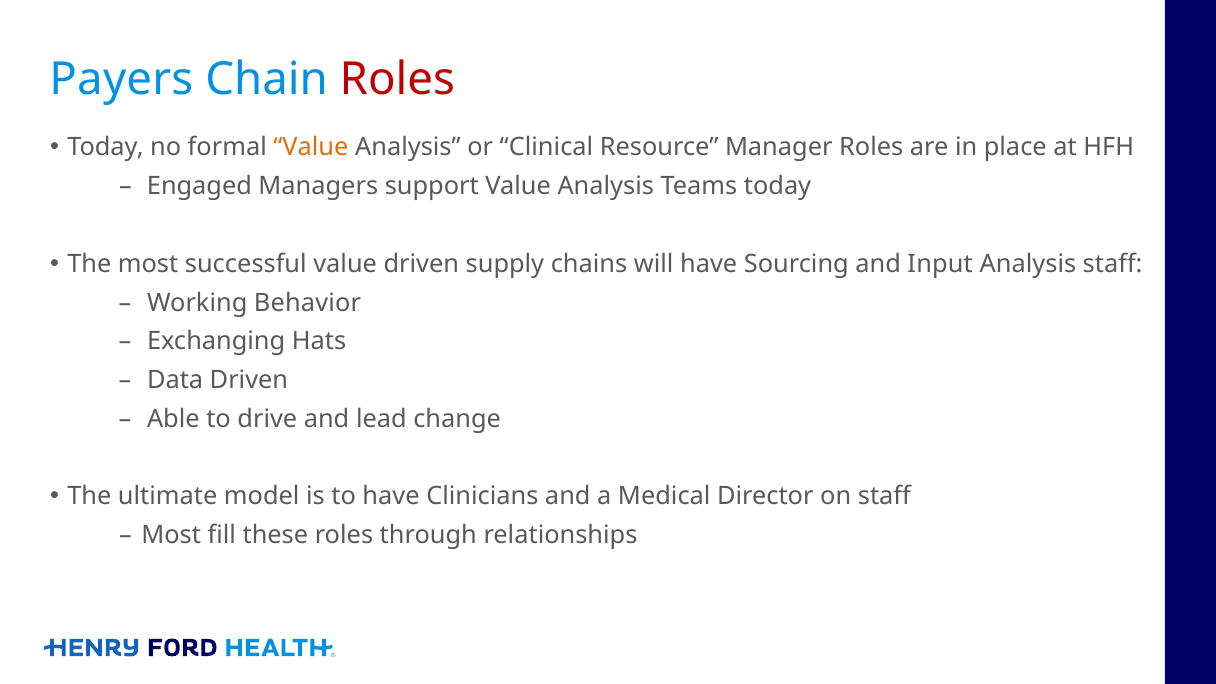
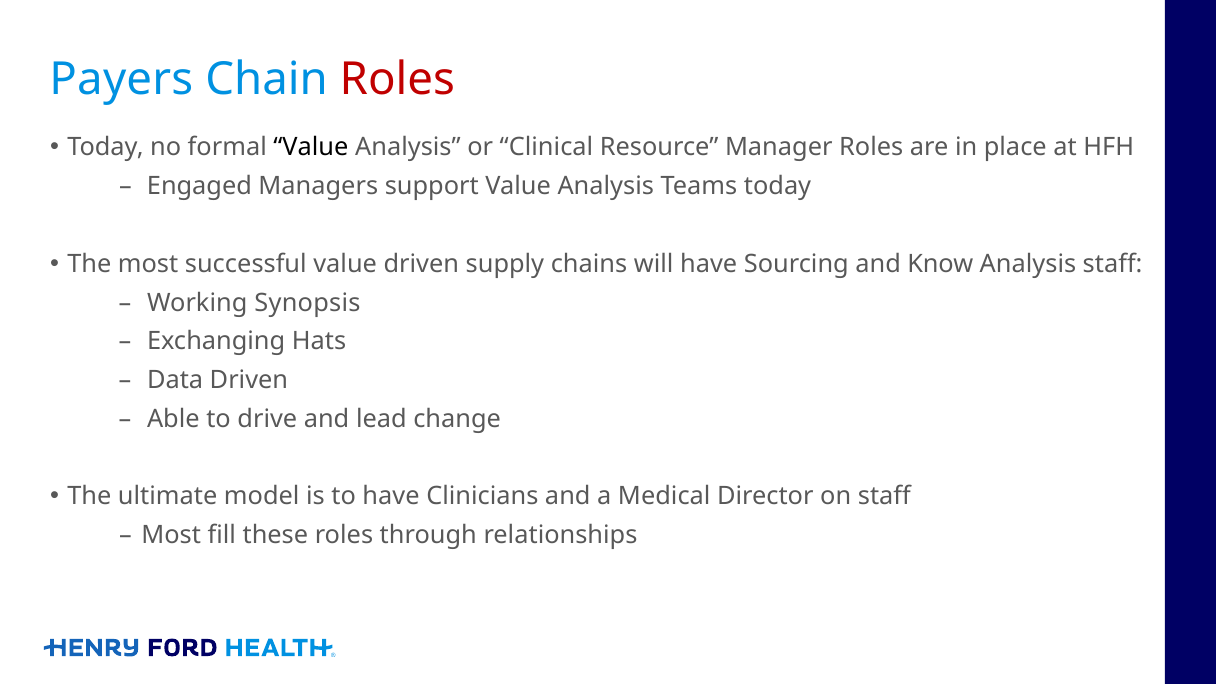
Value at (311, 148) colour: orange -> black
Input: Input -> Know
Behavior: Behavior -> Synopsis
